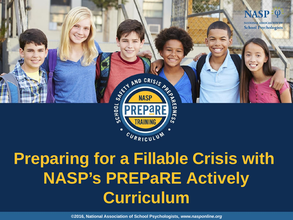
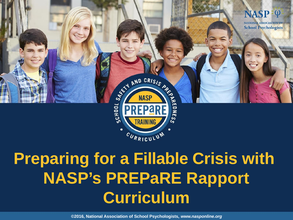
Actively: Actively -> Rapport
